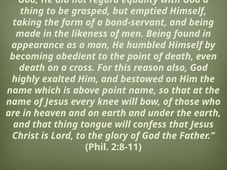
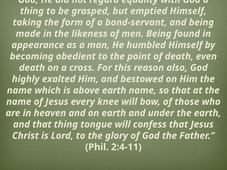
above point: point -> earth
2:8-11: 2:8-11 -> 2:4-11
